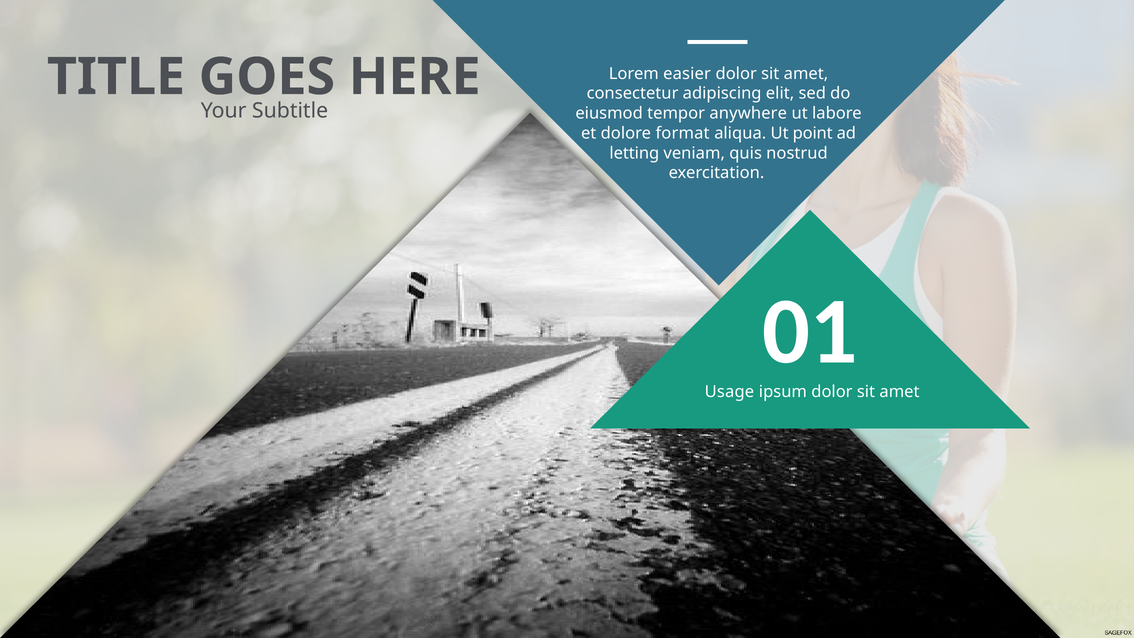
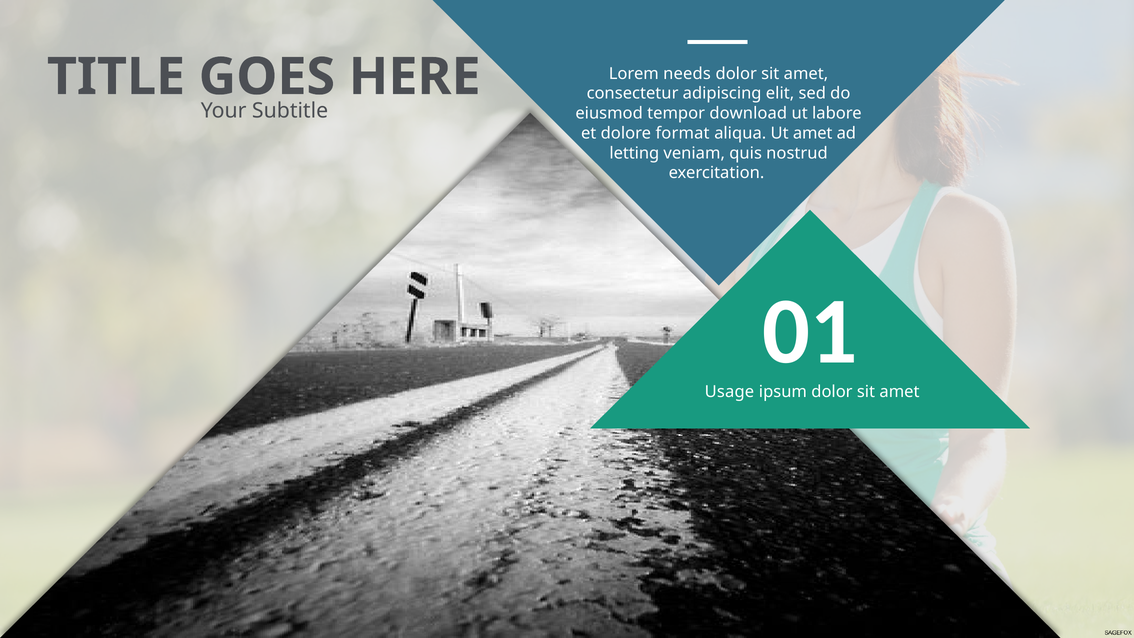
easier: easier -> needs
anywhere: anywhere -> download
Ut point: point -> amet
